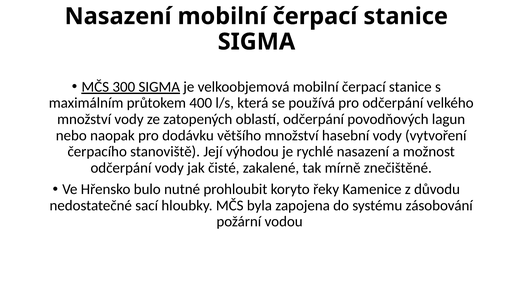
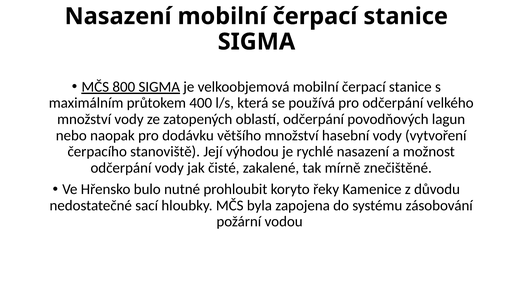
300: 300 -> 800
